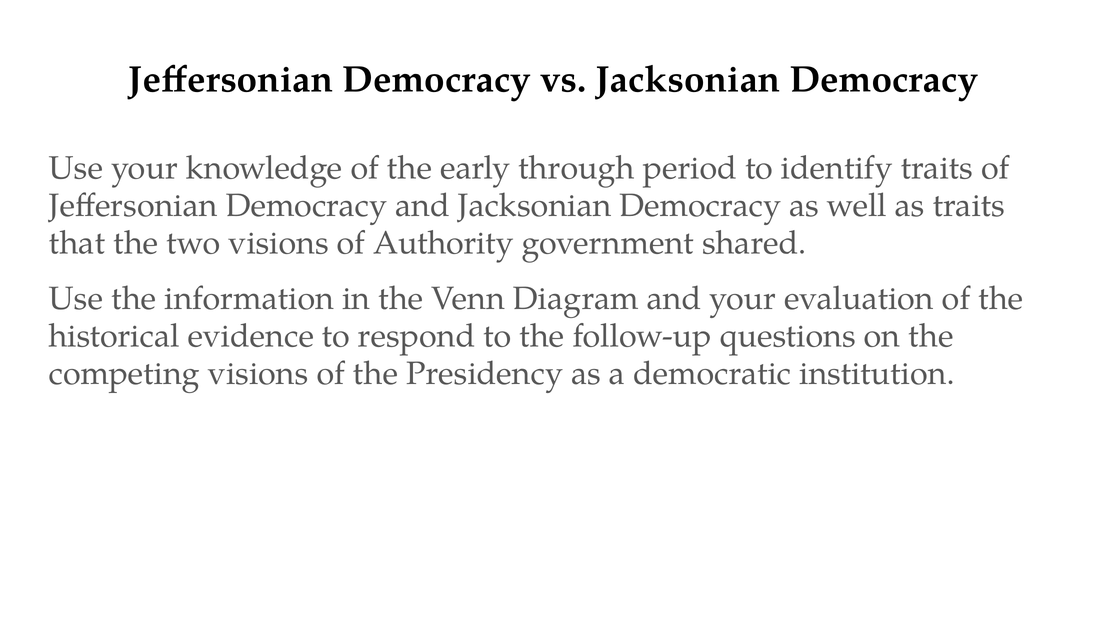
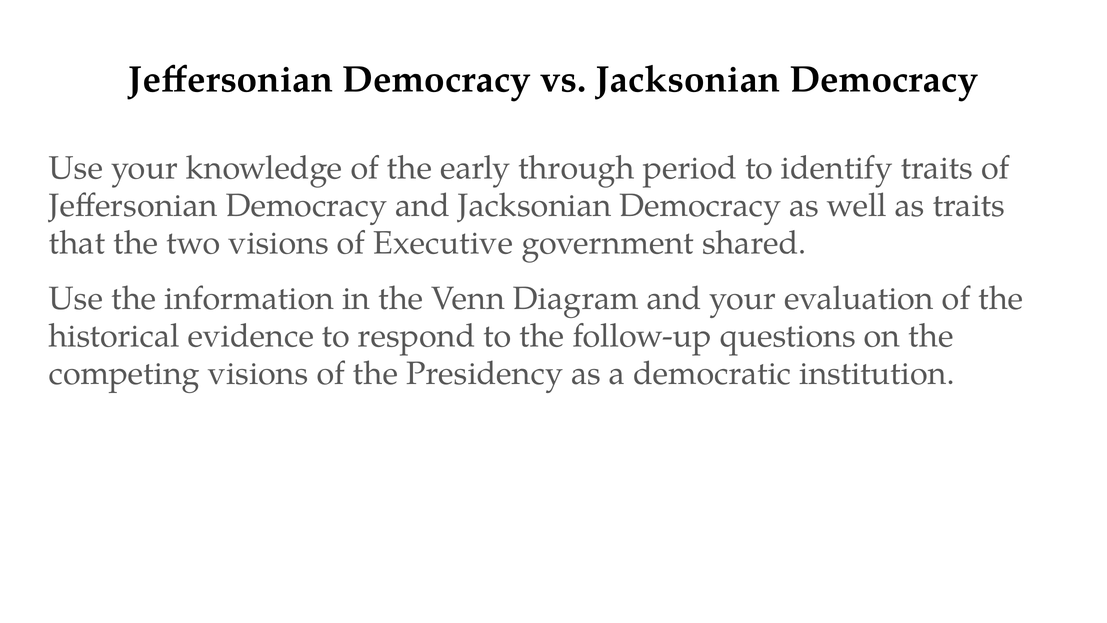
Authority: Authority -> Executive
